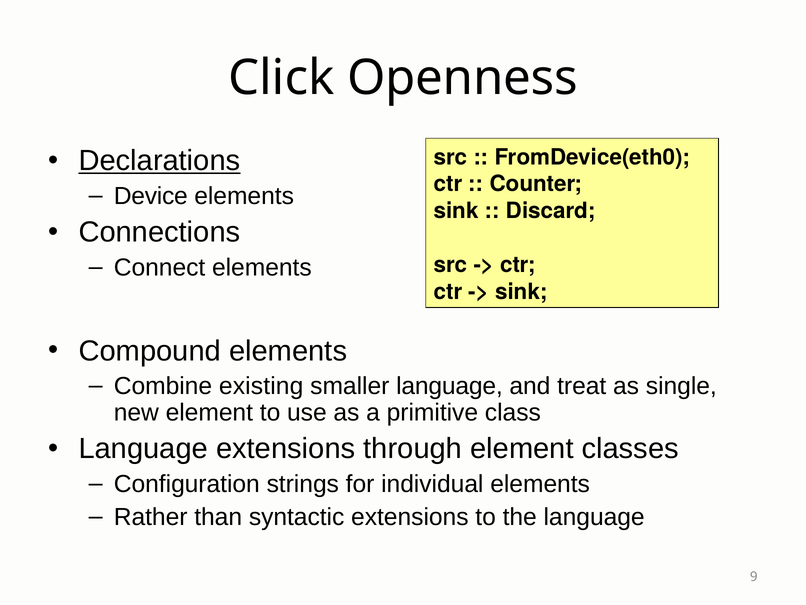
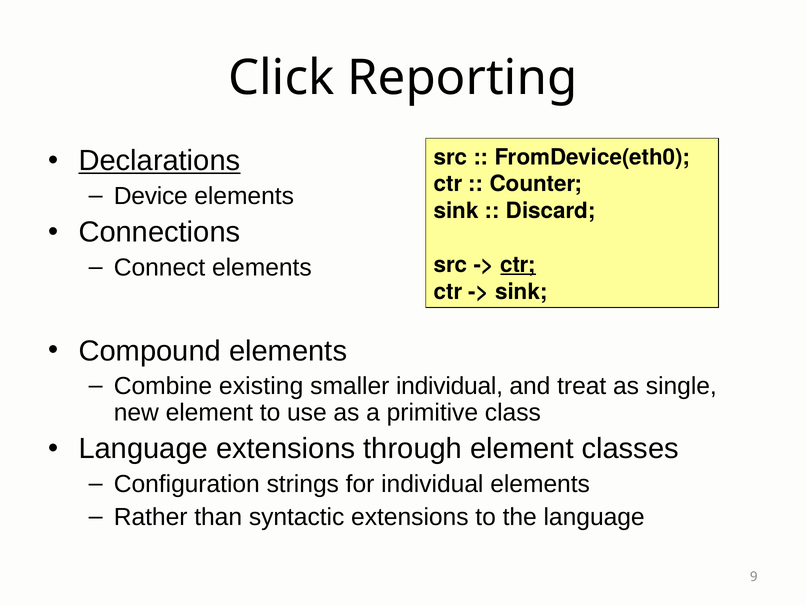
Openness: Openness -> Reporting
ctr at (518, 265) underline: none -> present
smaller language: language -> individual
